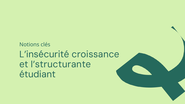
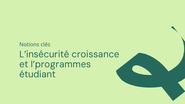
l’structurante: l’structurante -> l’programmes
